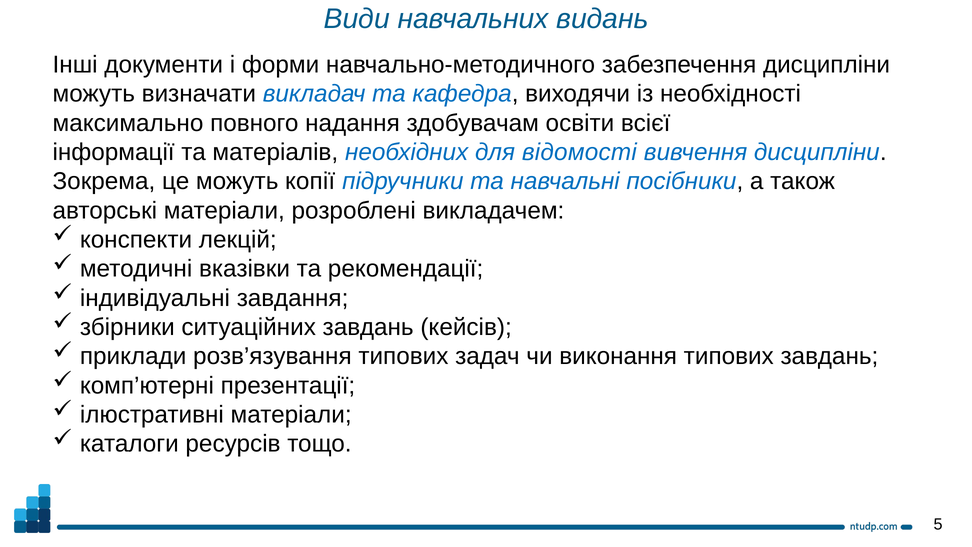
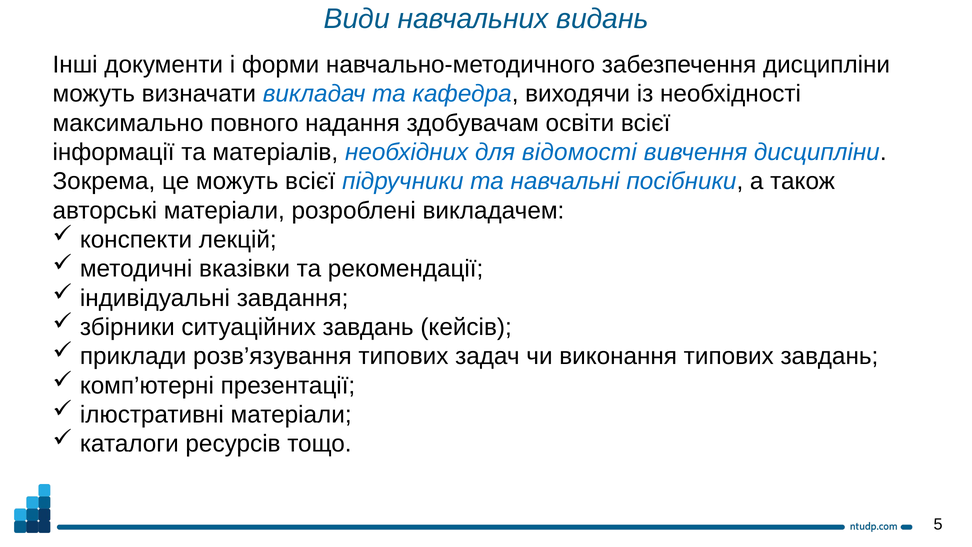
можуть копії: копії -> всієї
